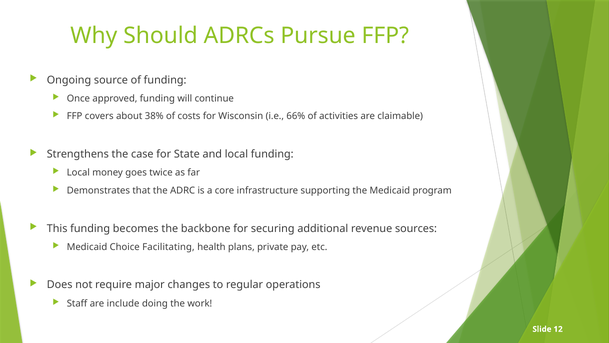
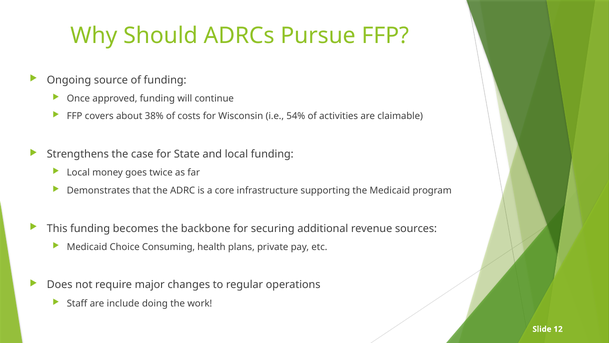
66%: 66% -> 54%
Facilitating: Facilitating -> Consuming
